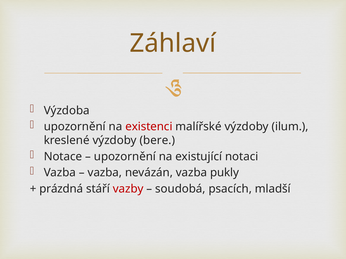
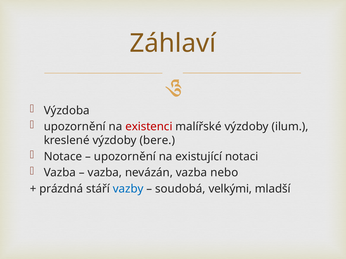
pukly: pukly -> nebo
vazby colour: red -> blue
psacích: psacích -> velkými
